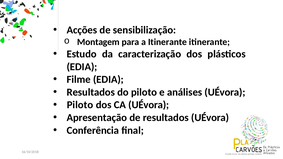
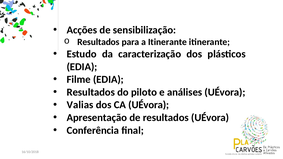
Montagem at (98, 42): Montagem -> Resultados
Piloto at (80, 105): Piloto -> Valias
